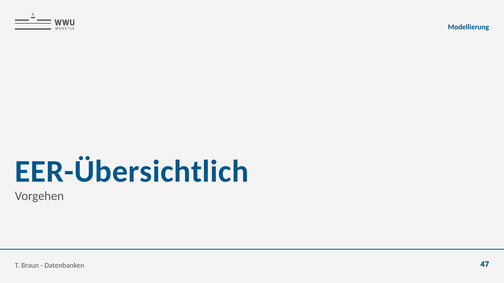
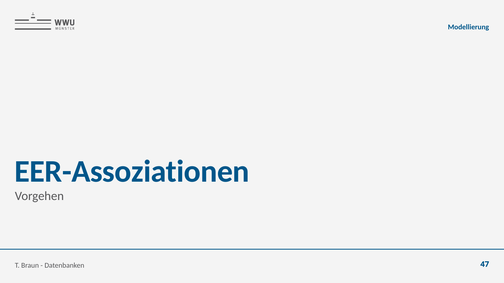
EER-Übersichtlich: EER-Übersichtlich -> EER-Assoziationen
